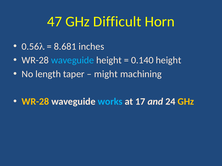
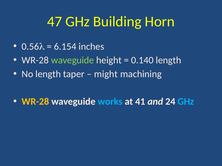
Difficult: Difficult -> Building
8.681: 8.681 -> 6.154
waveguide at (73, 60) colour: light blue -> light green
0.140 height: height -> length
17: 17 -> 41
GHz at (186, 102) colour: yellow -> light blue
